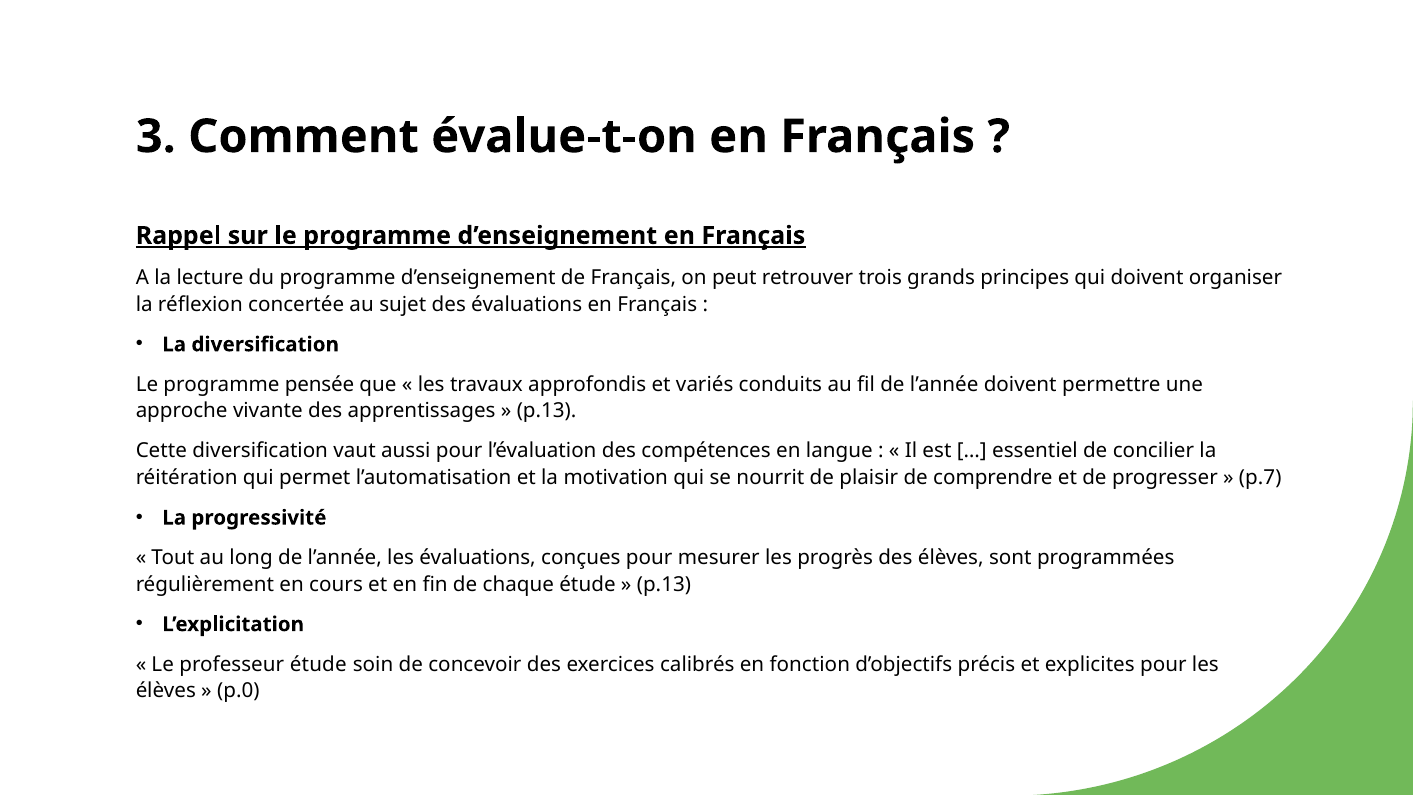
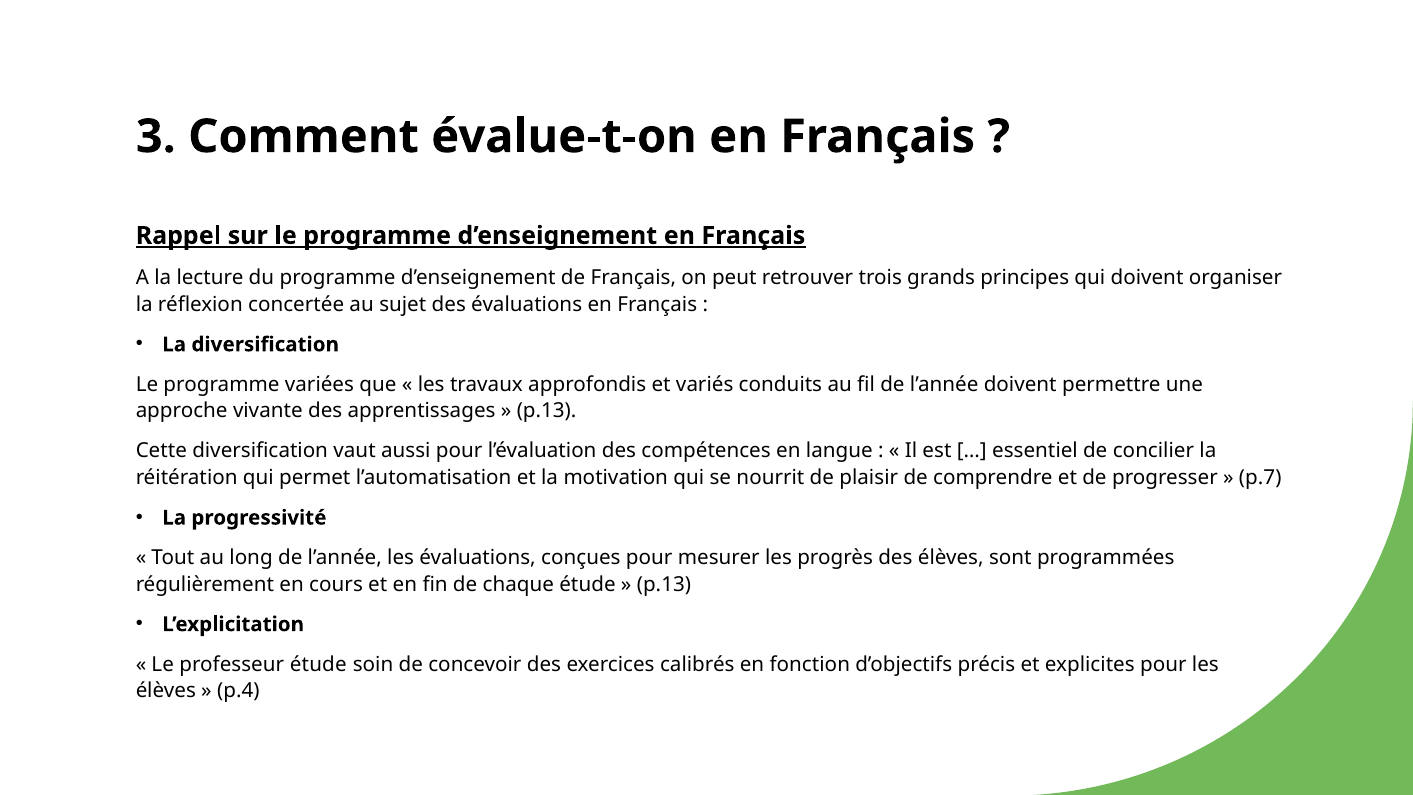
pensée: pensée -> variées
p.0: p.0 -> p.4
